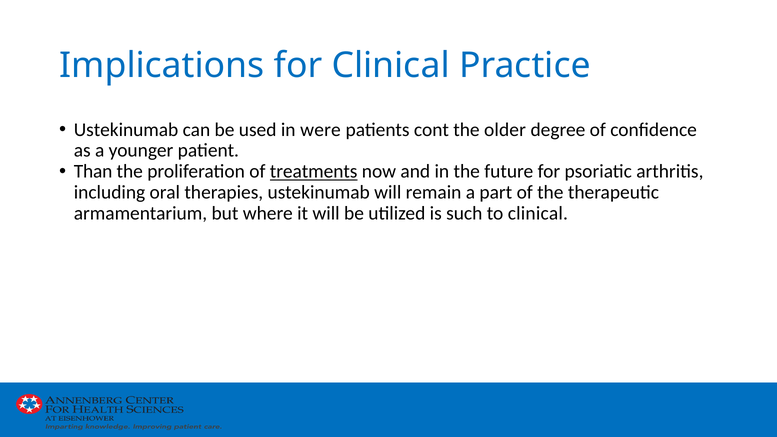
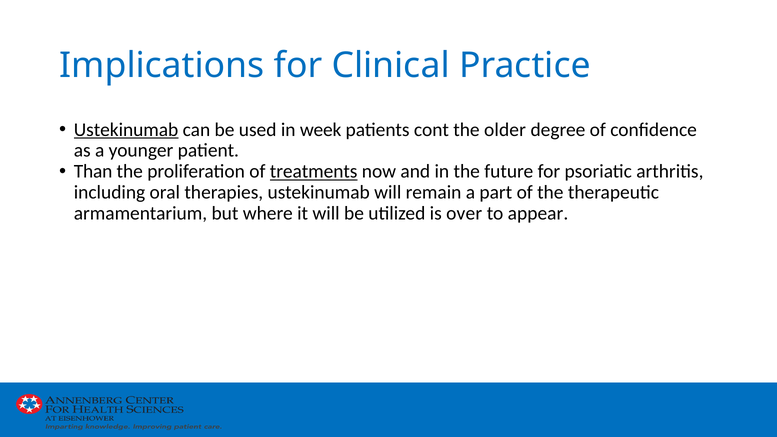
Ustekinumab at (126, 130) underline: none -> present
were: were -> week
such: such -> over
to clinical: clinical -> appear
